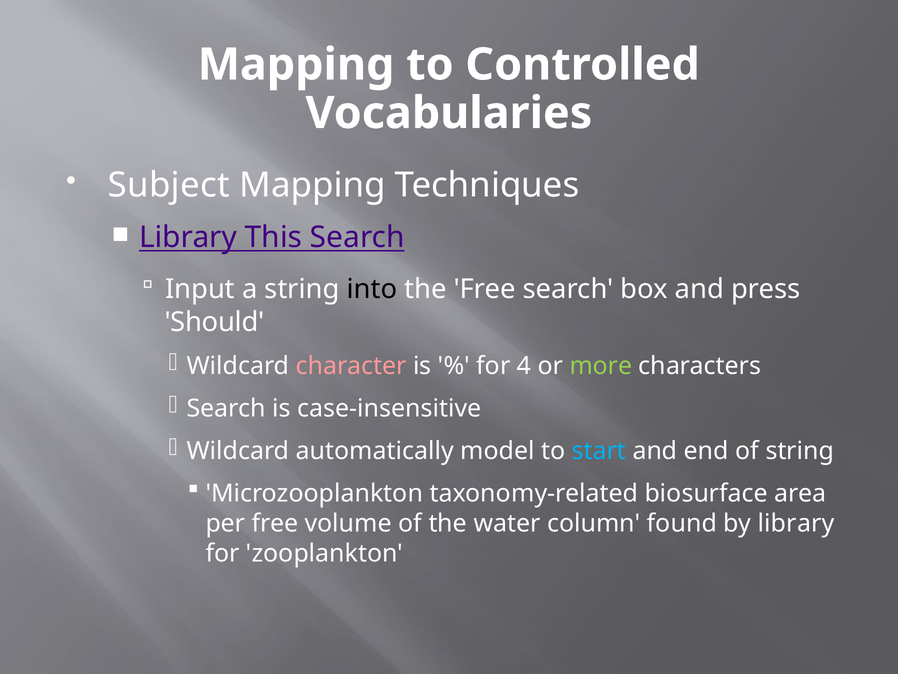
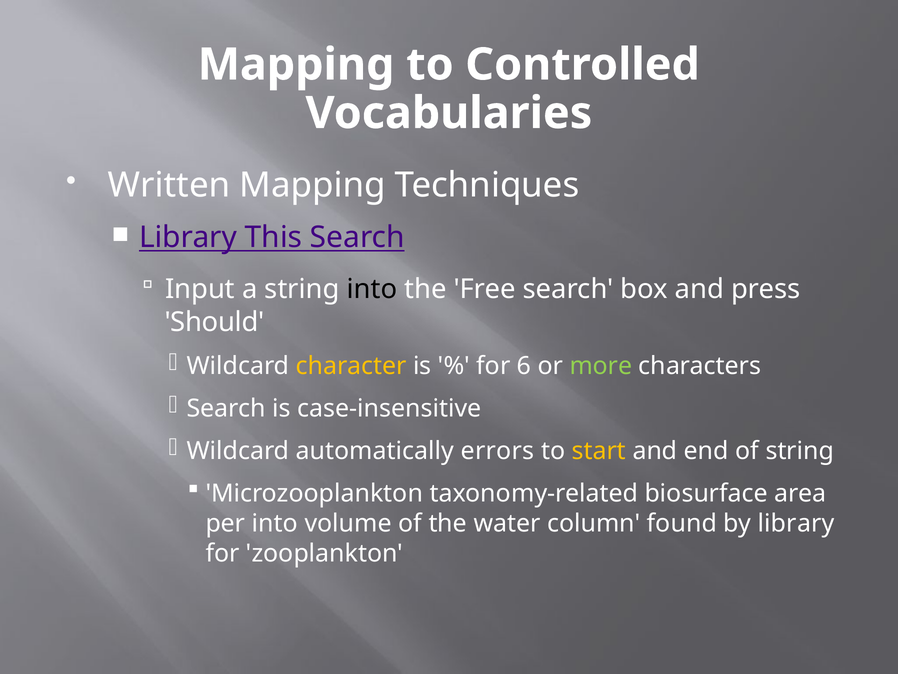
Subject: Subject -> Written
character colour: pink -> yellow
4: 4 -> 6
model: model -> errors
start colour: light blue -> yellow
per free: free -> into
